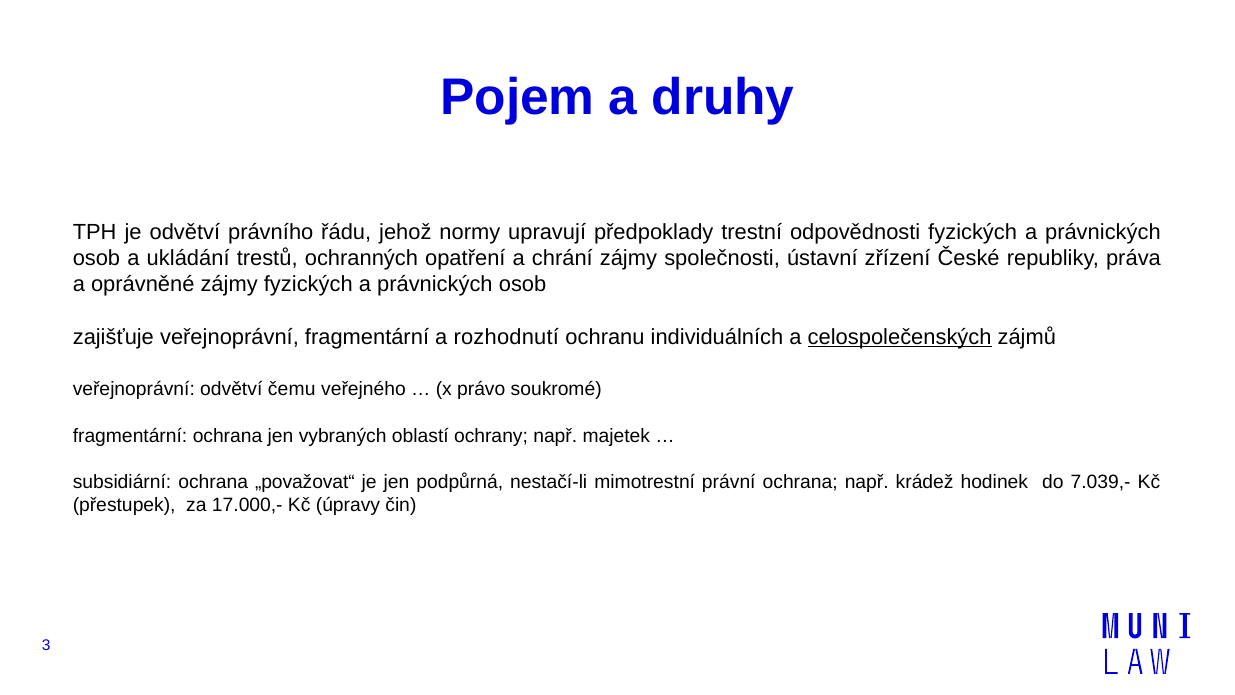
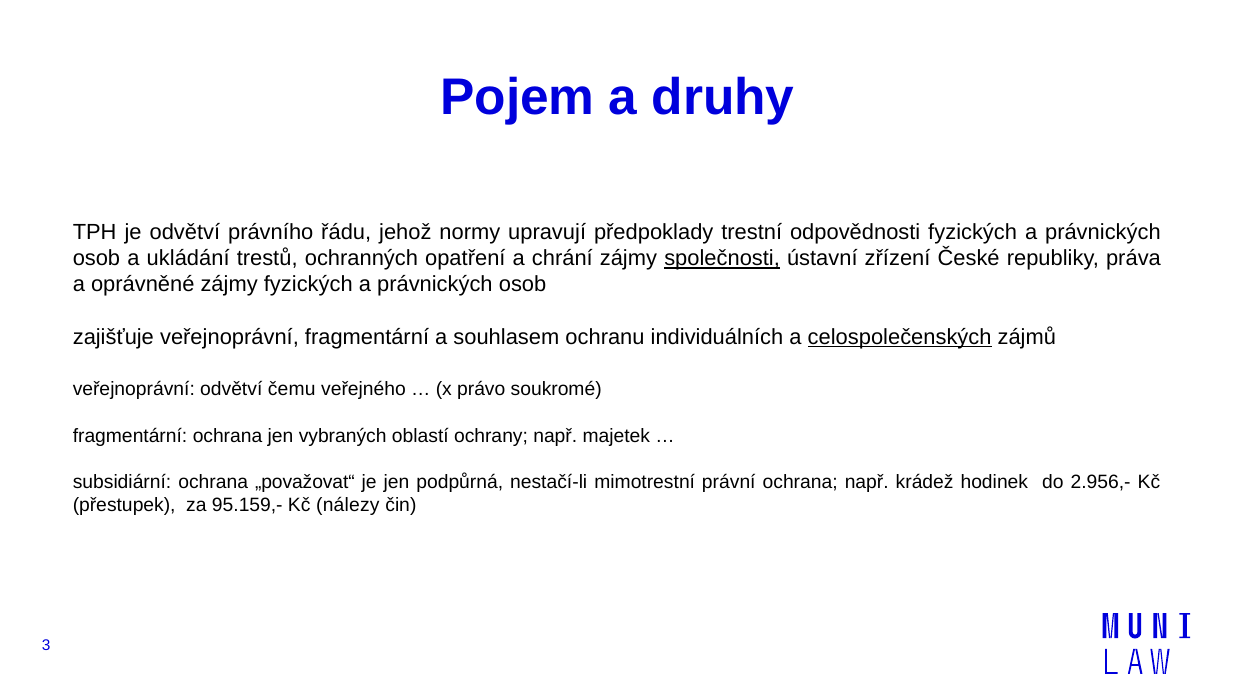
společnosti underline: none -> present
rozhodnutí: rozhodnutí -> souhlasem
7.039,-: 7.039,- -> 2.956,-
17.000,-: 17.000,- -> 95.159,-
úpravy: úpravy -> nálezy
